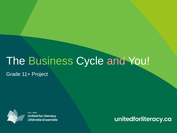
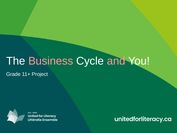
Business colour: light green -> pink
